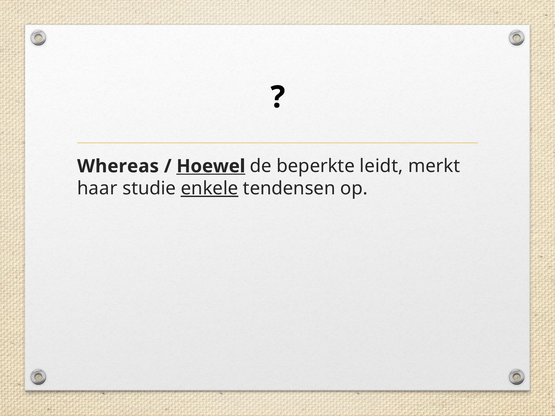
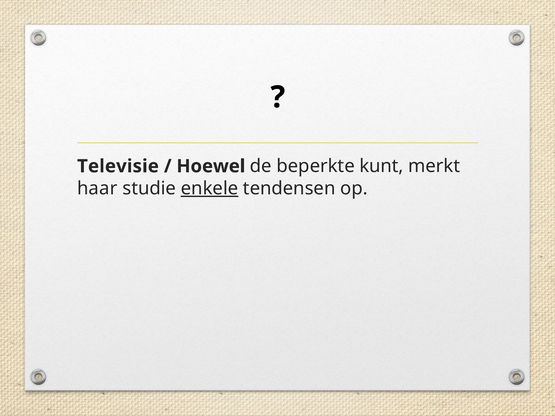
Whereas: Whereas -> Televisie
Hoewel underline: present -> none
leidt: leidt -> kunt
